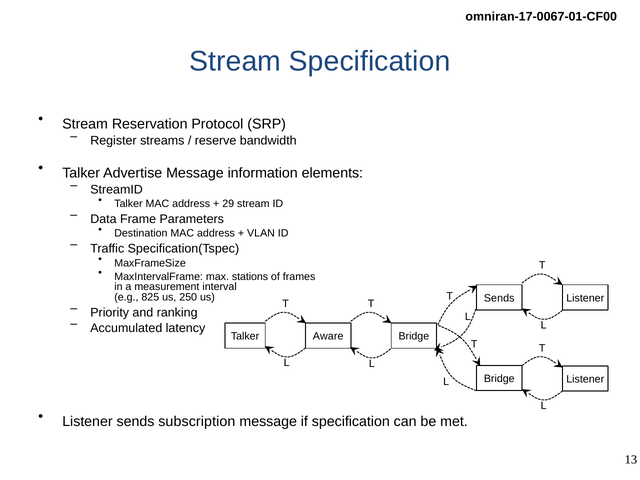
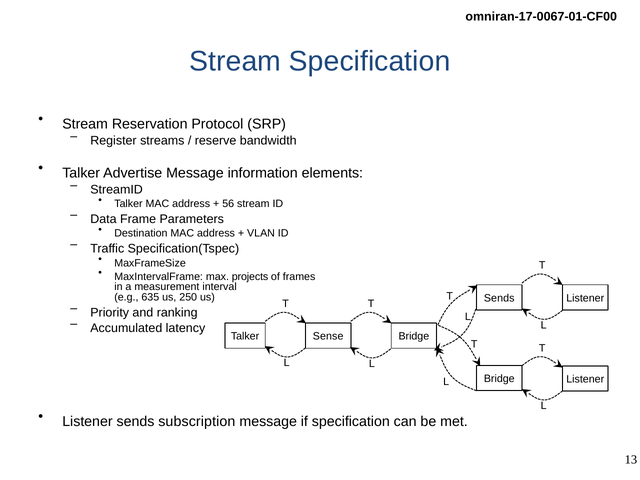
29: 29 -> 56
stations: stations -> projects
825: 825 -> 635
Aware: Aware -> Sense
